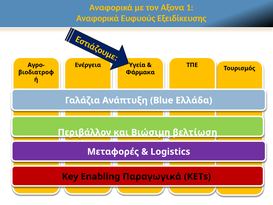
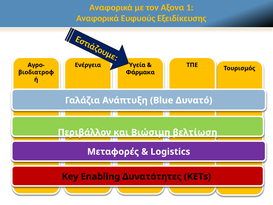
Ελλάδα: Ελλάδα -> Δυνατό
Παραγωγικά: Παραγωγικά -> Δυνατότητες
